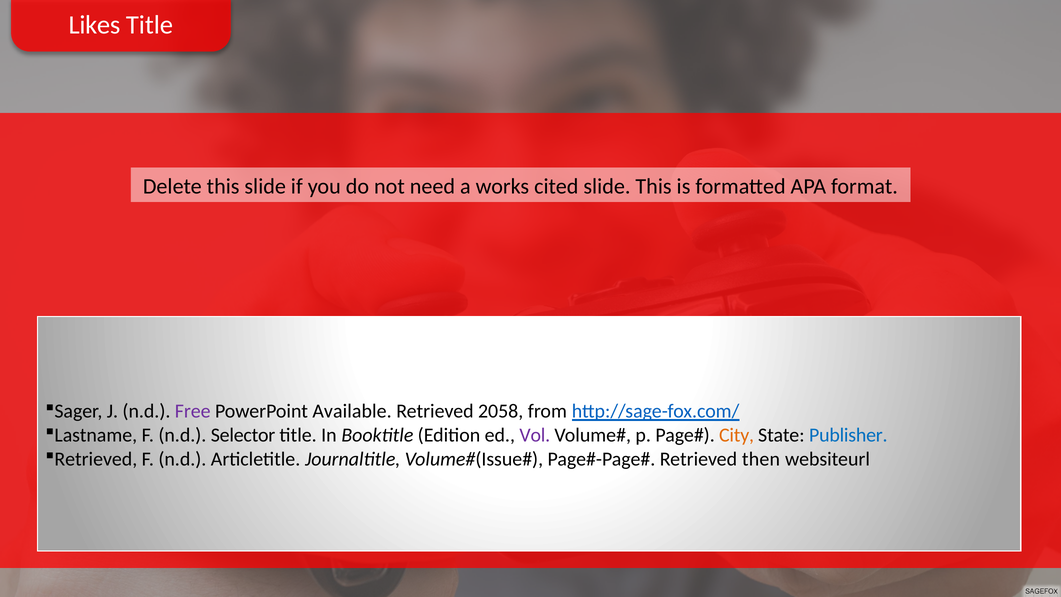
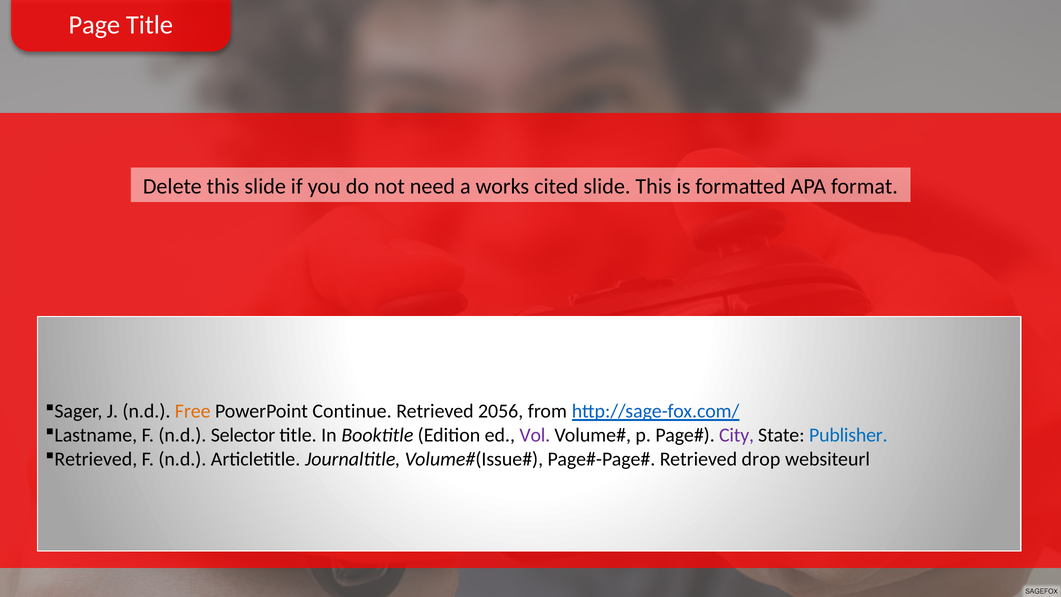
Likes: Likes -> Page
Free colour: purple -> orange
Available: Available -> Continue
2058: 2058 -> 2056
City colour: orange -> purple
then: then -> drop
